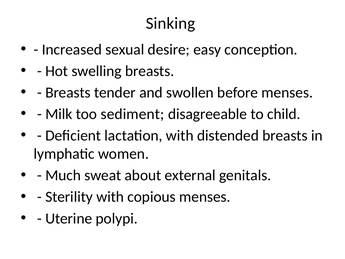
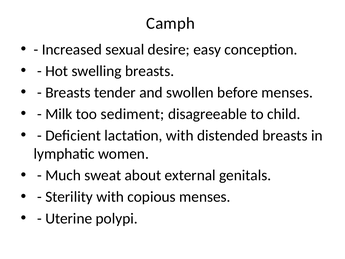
Sinking: Sinking -> Camph
